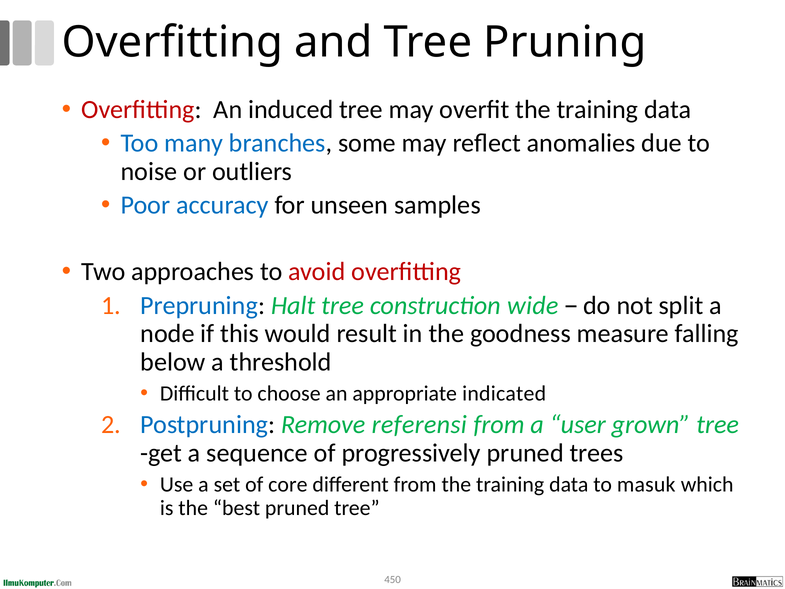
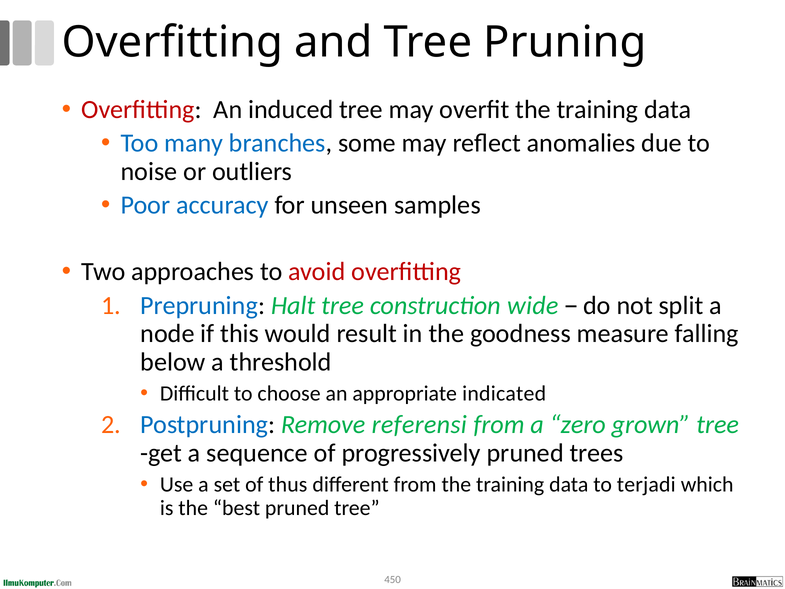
user: user -> zero
core: core -> thus
masuk: masuk -> terjadi
